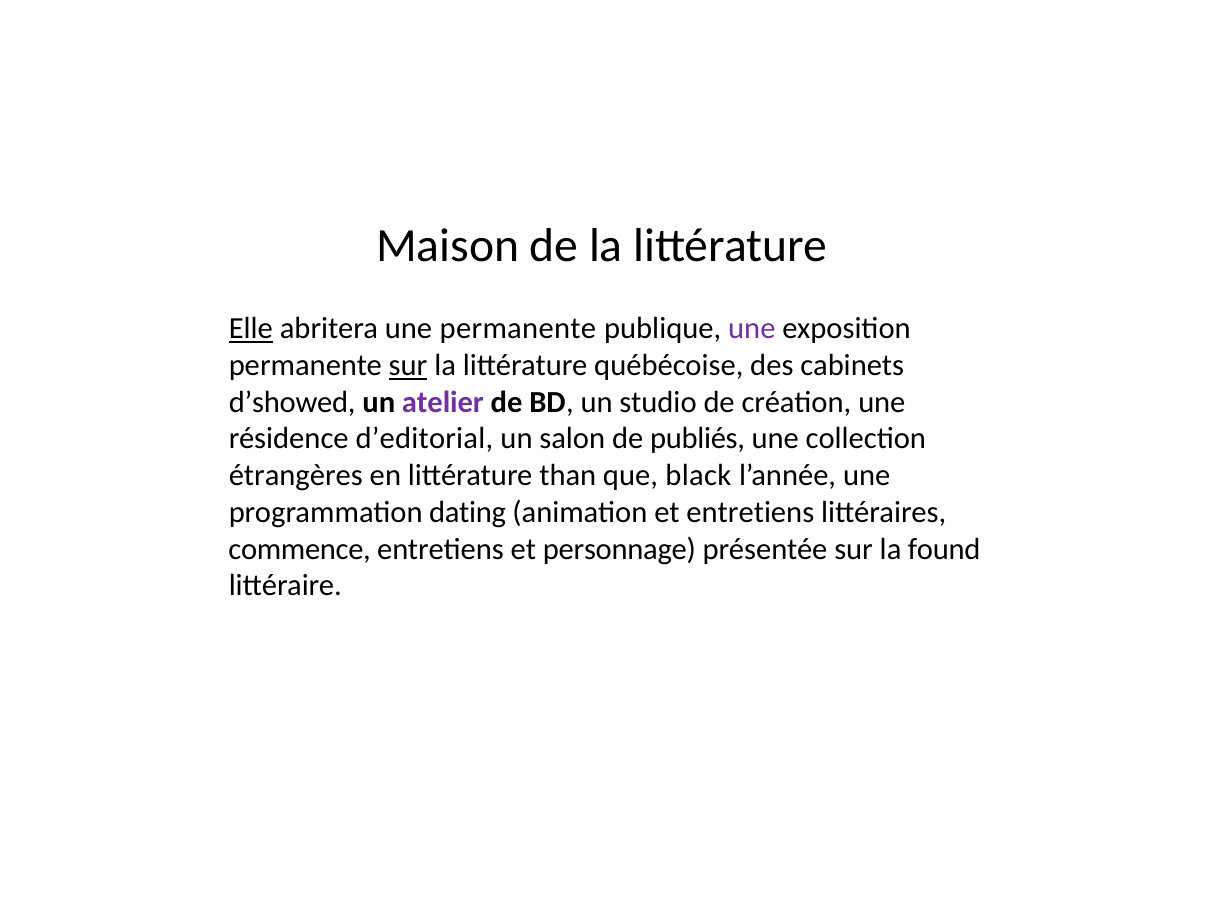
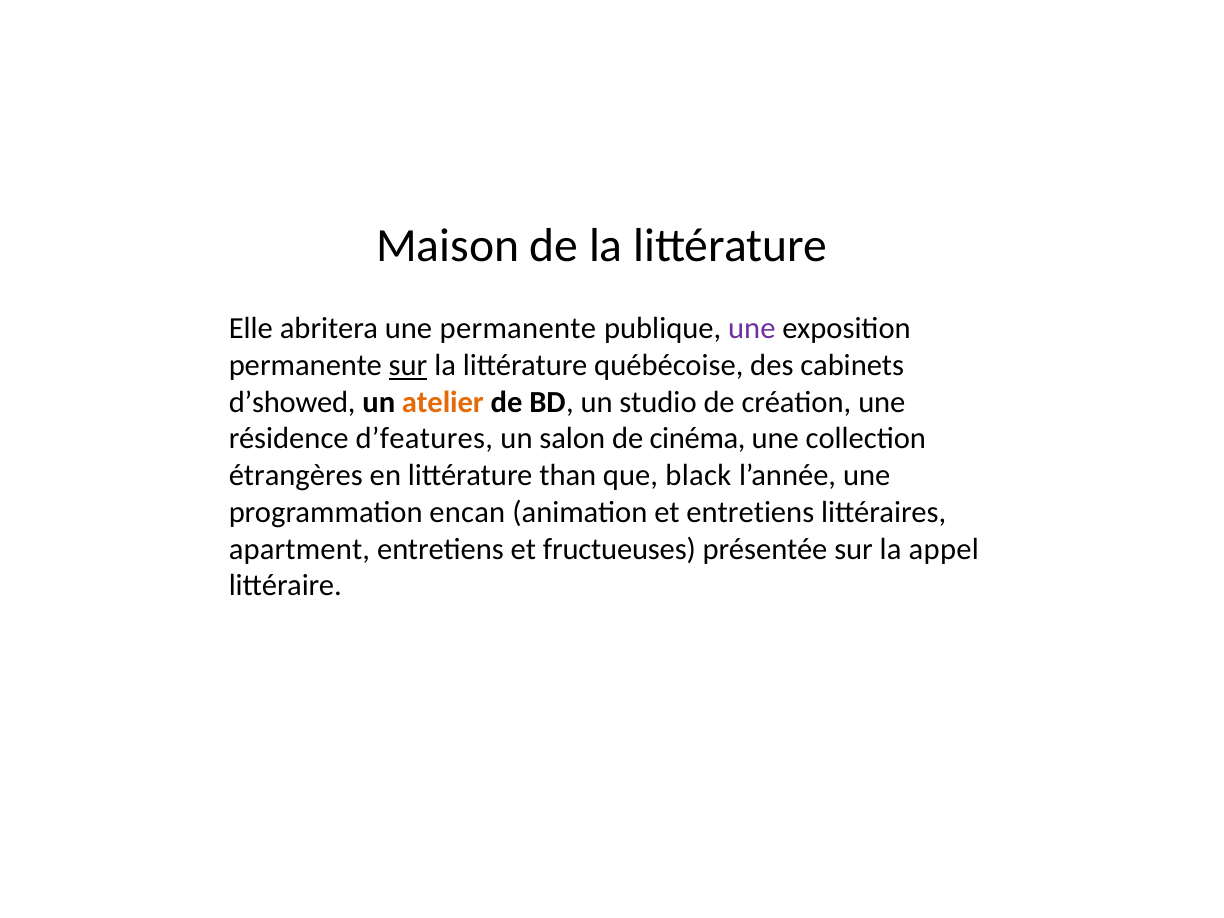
Elle underline: present -> none
atelier colour: purple -> orange
d’editorial: d’editorial -> d’features
publiés: publiés -> cinéma
dating: dating -> encan
commence: commence -> apartment
personnage: personnage -> fructueuses
found: found -> appel
